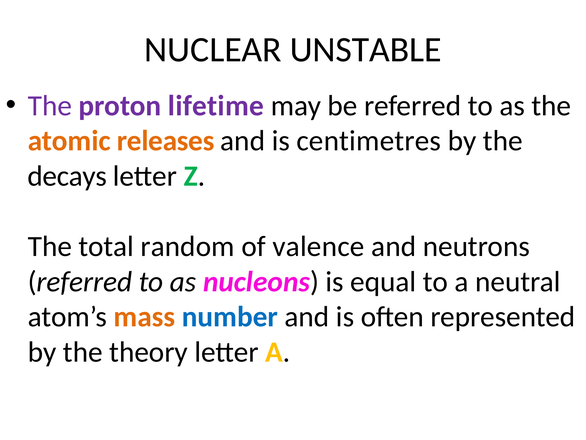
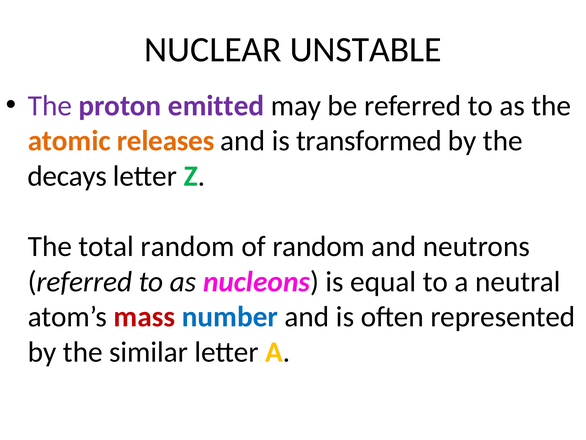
lifetime: lifetime -> emitted
centimetres: centimetres -> transformed
of valence: valence -> random
mass colour: orange -> red
theory: theory -> similar
